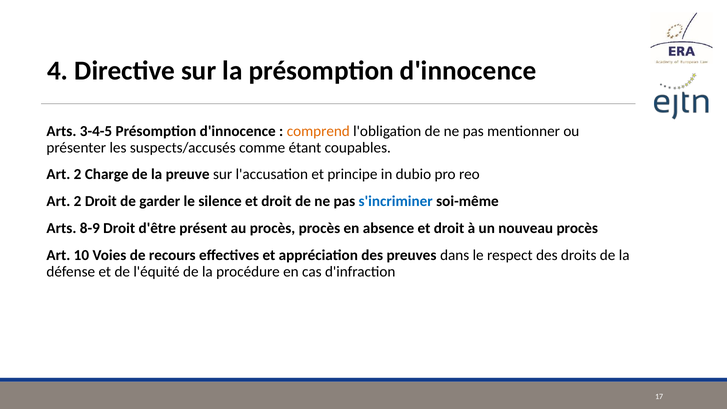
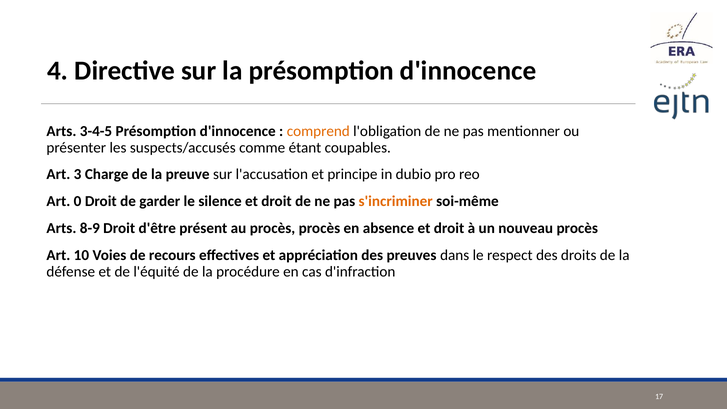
2 at (78, 174): 2 -> 3
2 at (78, 201): 2 -> 0
s'incriminer colour: blue -> orange
